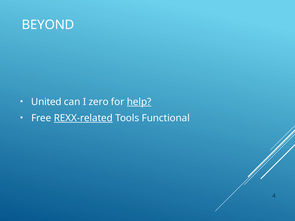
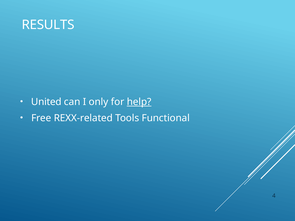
BEYOND: BEYOND -> RESULTS
zero: zero -> only
REXX-related underline: present -> none
